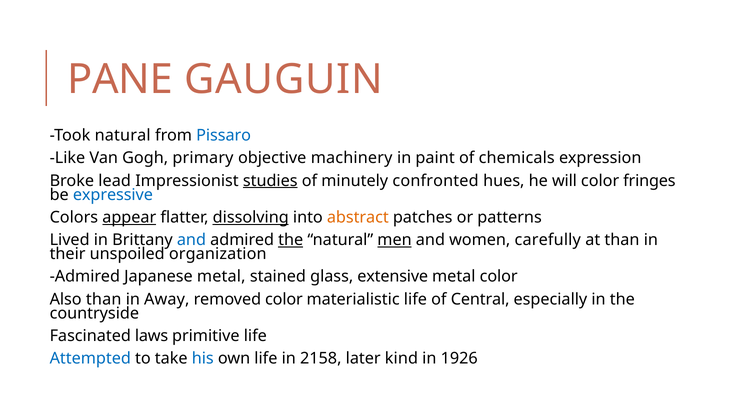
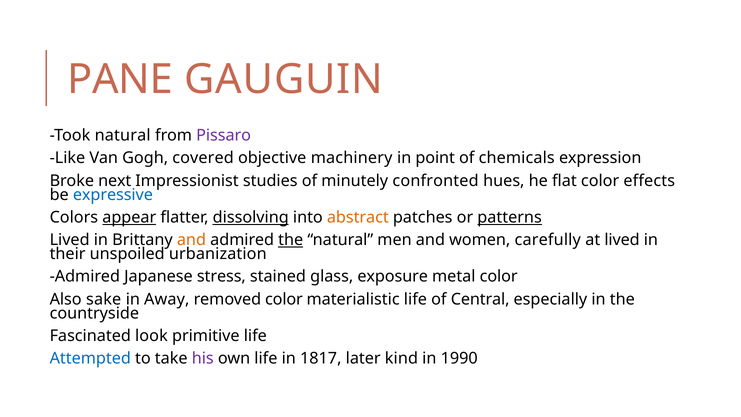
Pissaro colour: blue -> purple
primary: primary -> covered
paint: paint -> point
lead: lead -> next
studies underline: present -> none
will: will -> flat
fringes: fringes -> effects
patterns underline: none -> present
and at (191, 240) colour: blue -> orange
men underline: present -> none
at than: than -> lived
organization: organization -> urbanization
Japanese metal: metal -> stress
extensive: extensive -> exposure
Also than: than -> sake
laws: laws -> look
his colour: blue -> purple
2158: 2158 -> 1817
1926: 1926 -> 1990
